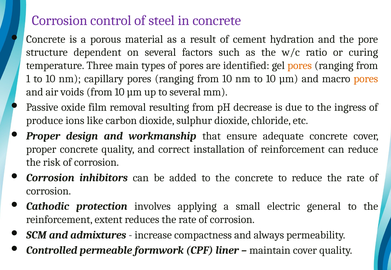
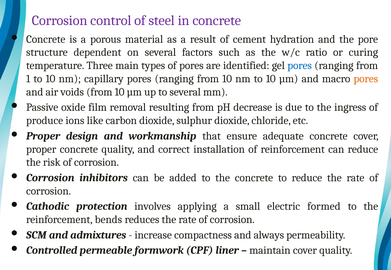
pores at (300, 66) colour: orange -> blue
general: general -> formed
extent: extent -> bends
